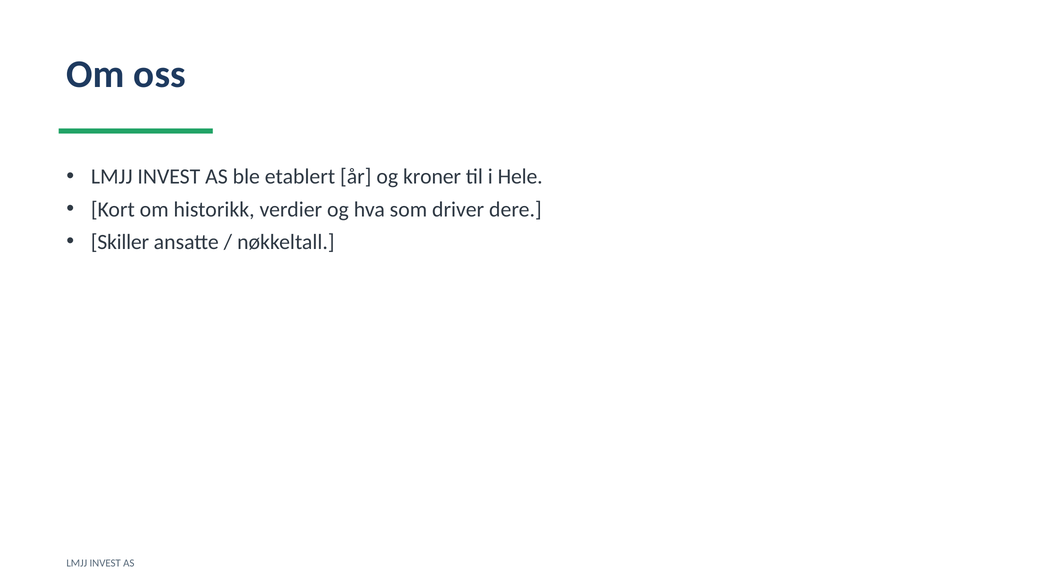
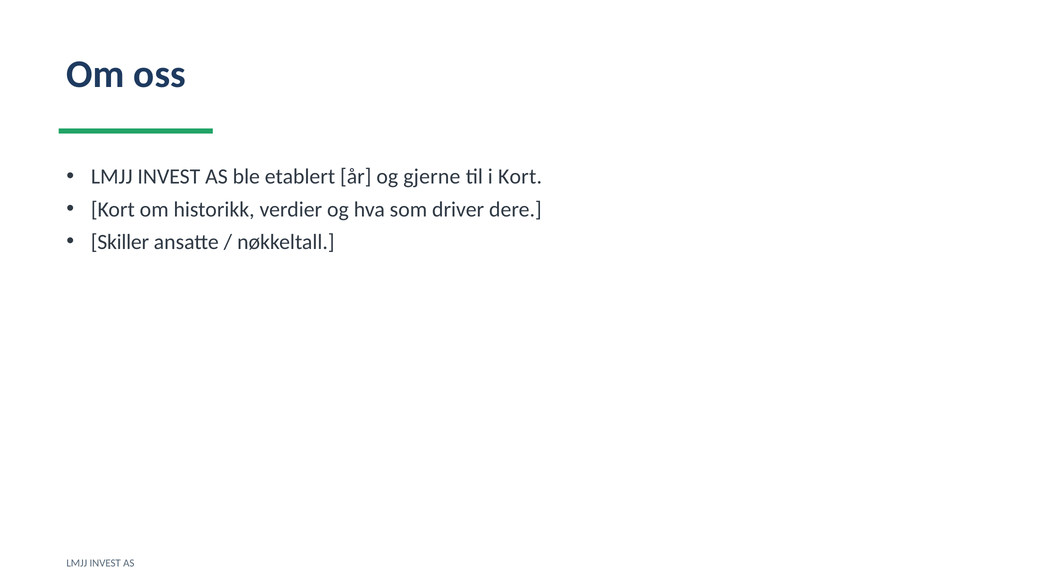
kroner: kroner -> gjerne
i Hele: Hele -> Kort
